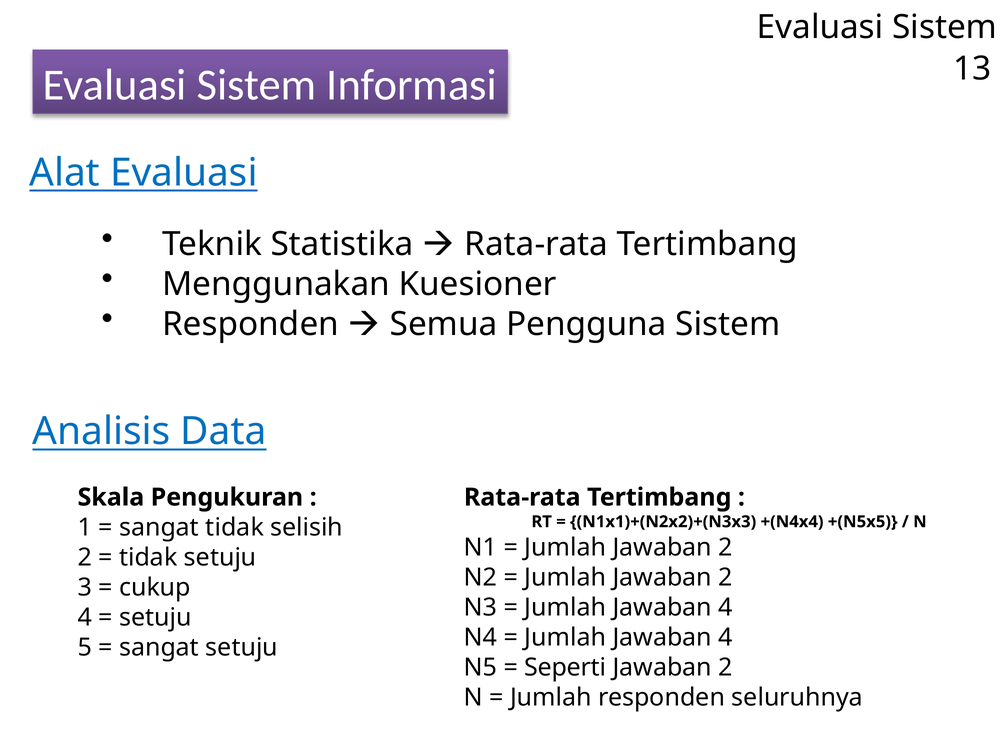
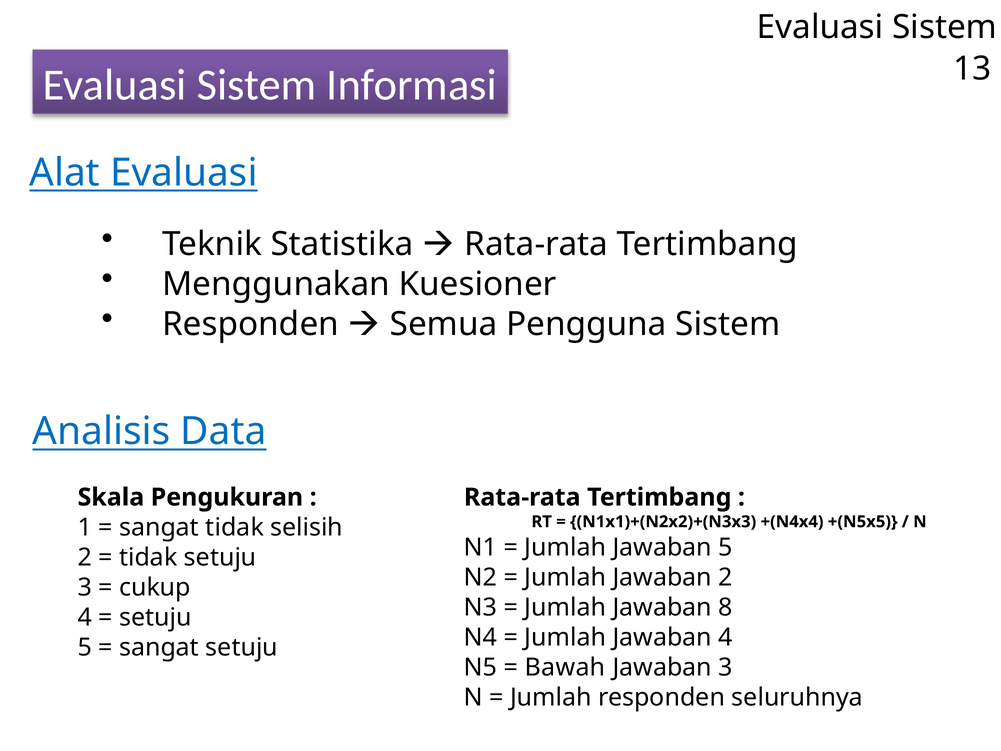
2 at (726, 547): 2 -> 5
4 at (726, 607): 4 -> 8
Seperti: Seperti -> Bawah
2 at (726, 667): 2 -> 3
